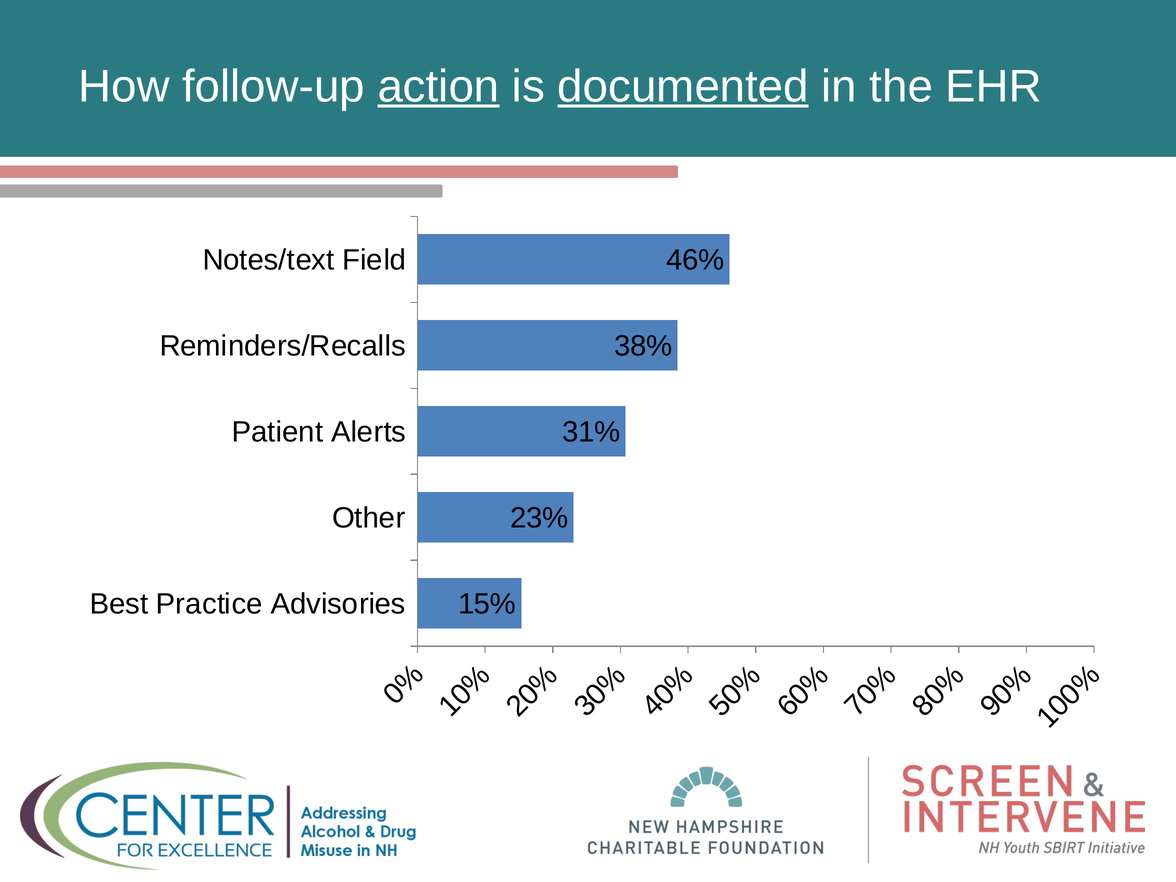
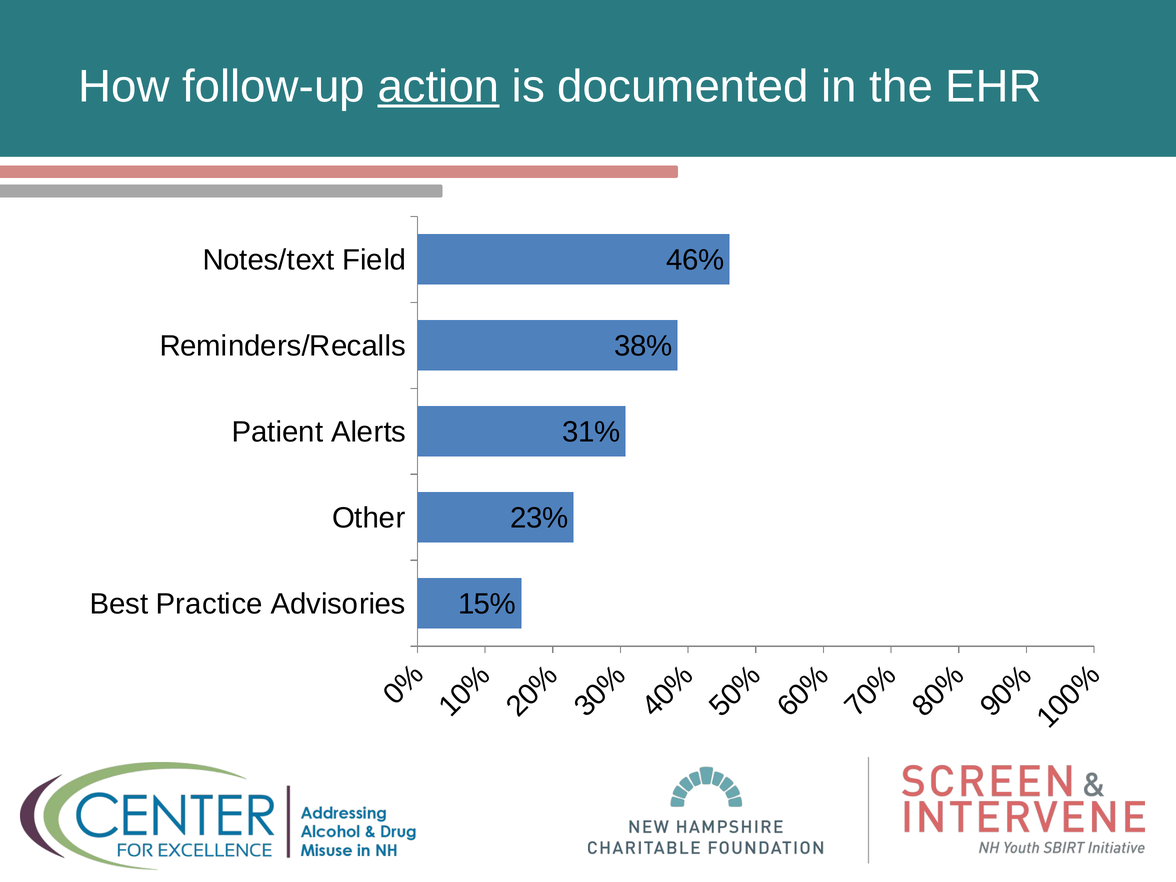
documented underline: present -> none
